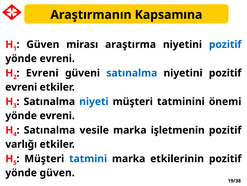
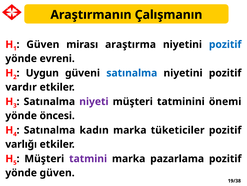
Kapsamına: Kapsamına -> Çalışmanın
Evreni at (42, 73): Evreni -> Uygun
evreni at (21, 87): evreni -> vardır
niyeti colour: blue -> purple
evreni at (57, 115): evreni -> öncesi
vesile: vesile -> kadın
işletmenin: işletmenin -> tüketiciler
tatmini colour: blue -> purple
etkilerinin: etkilerinin -> pazarlama
